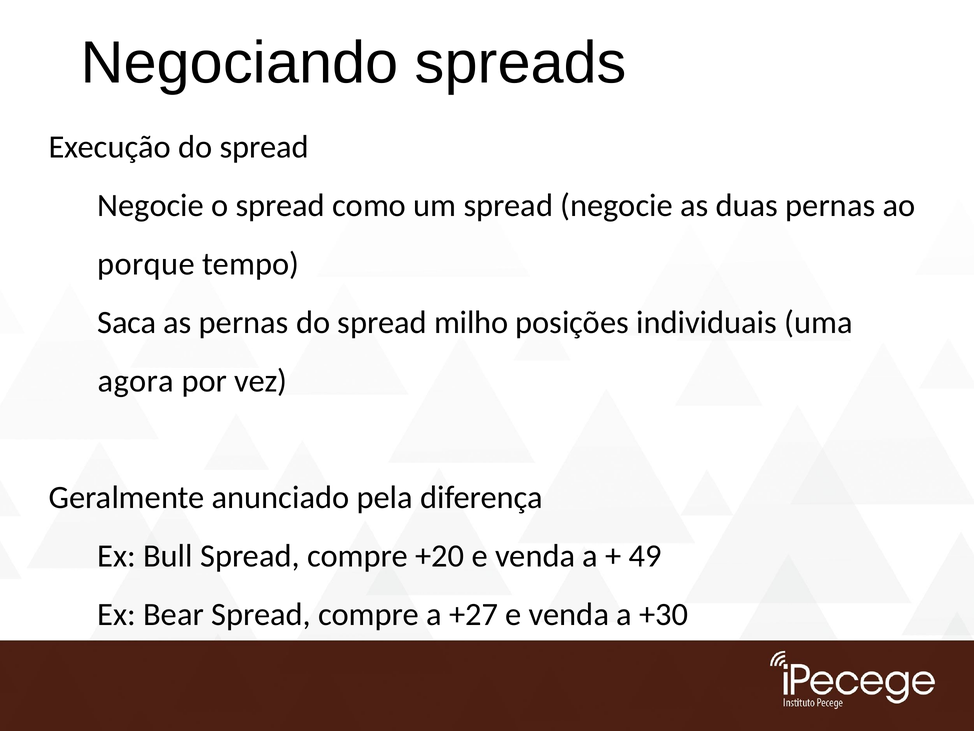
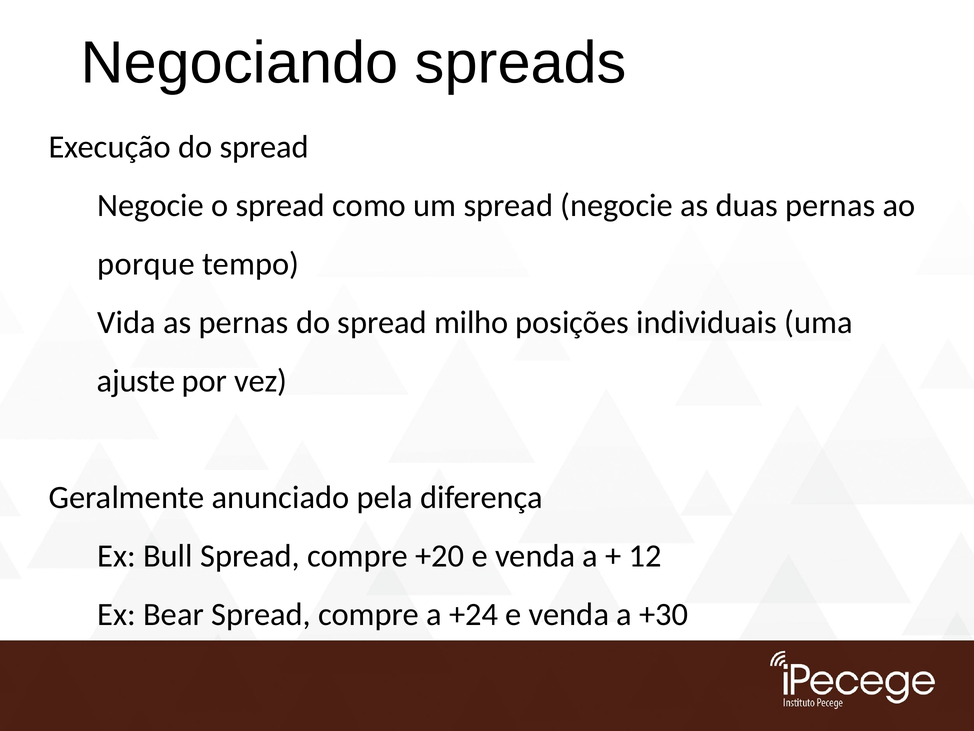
Saca: Saca -> Vida
agora: agora -> ajuste
49: 49 -> 12
+27: +27 -> +24
